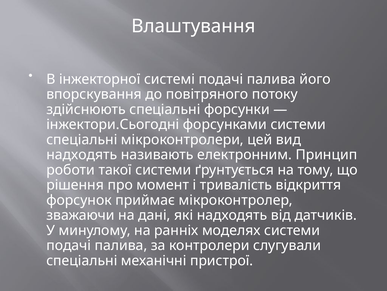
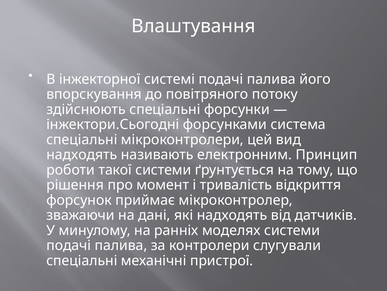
форсунками системи: системи -> система
